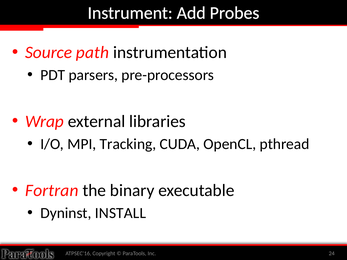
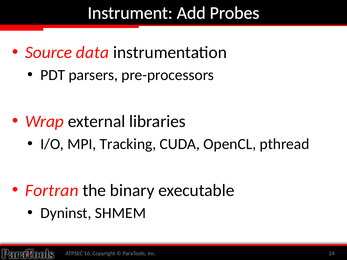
path: path -> data
INSTALL: INSTALL -> SHMEM
